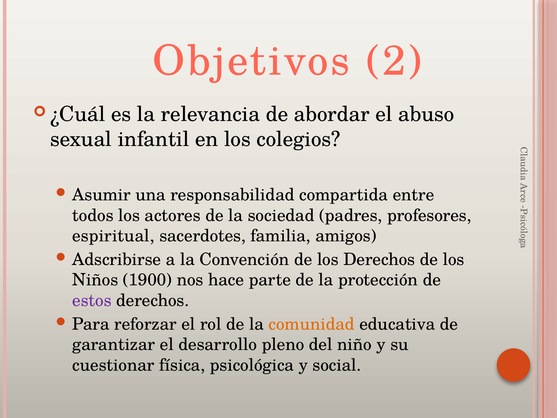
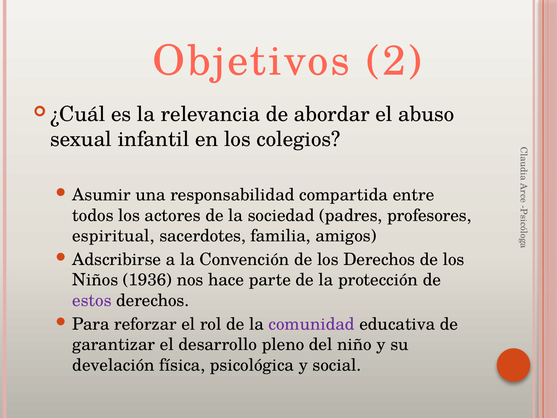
1900: 1900 -> 1936
comunidad colour: orange -> purple
cuestionar: cuestionar -> develación
